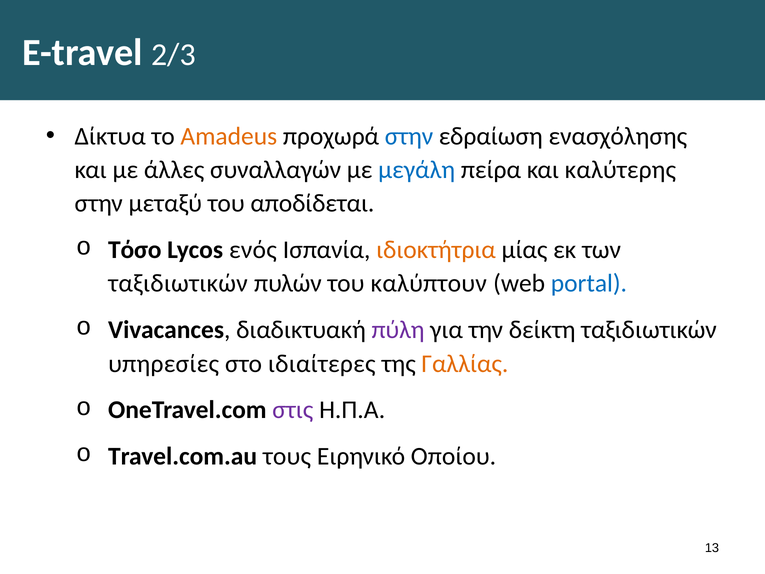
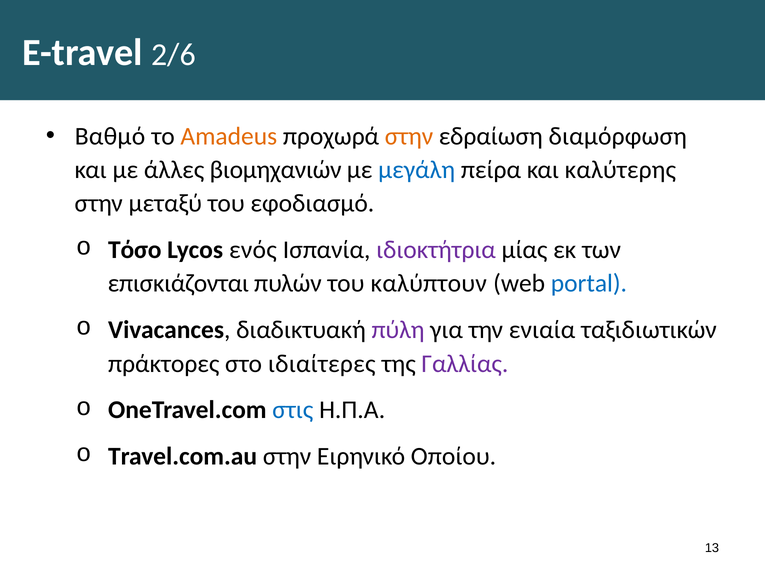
2/3: 2/3 -> 2/6
Δίκτυα: Δίκτυα -> Βαθμό
στην at (409, 136) colour: blue -> orange
ενασχόλησης: ενασχόλησης -> διαμόρφωση
συναλλαγών: συναλλαγών -> βιομηχανιών
αποδίδεται: αποδίδεται -> εφοδιασμό
ιδιοκτήτρια colour: orange -> purple
ταξιδιωτικών at (178, 283): ταξιδιωτικών -> επισκιάζονται
δείκτη: δείκτη -> ενιαία
υπηρεσίες: υπηρεσίες -> πράκτορες
Γαλλίας colour: orange -> purple
στις colour: purple -> blue
Travel.com.au τους: τους -> στην
